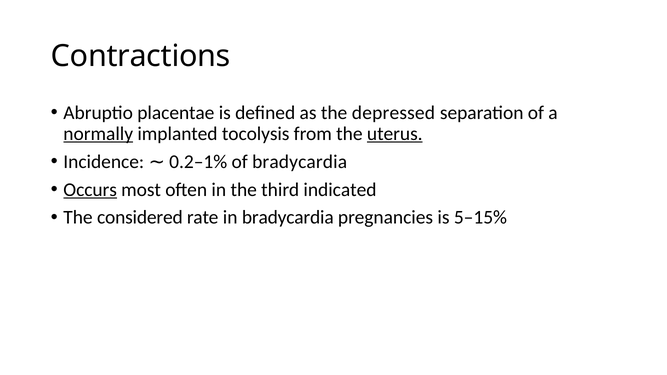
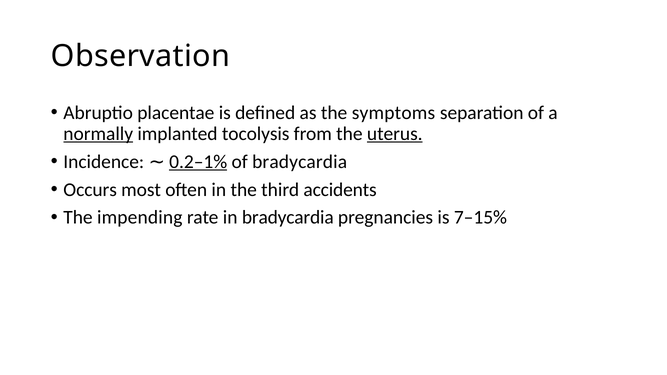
Contractions: Contractions -> Observation
depressed: depressed -> symptoms
0.2–1% underline: none -> present
Occurs underline: present -> none
indicated: indicated -> accidents
considered: considered -> impending
5–15%: 5–15% -> 7–15%
